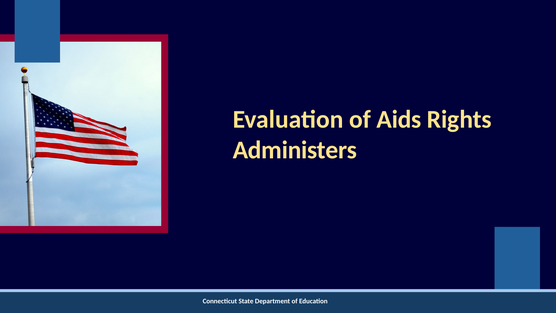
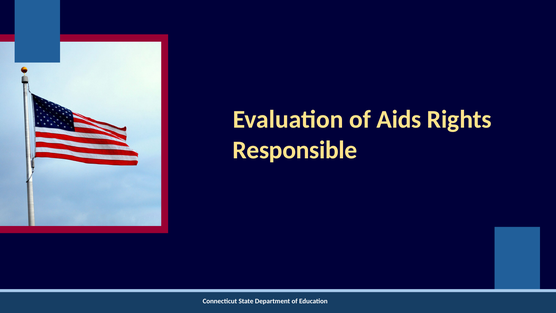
Administers: Administers -> Responsible
